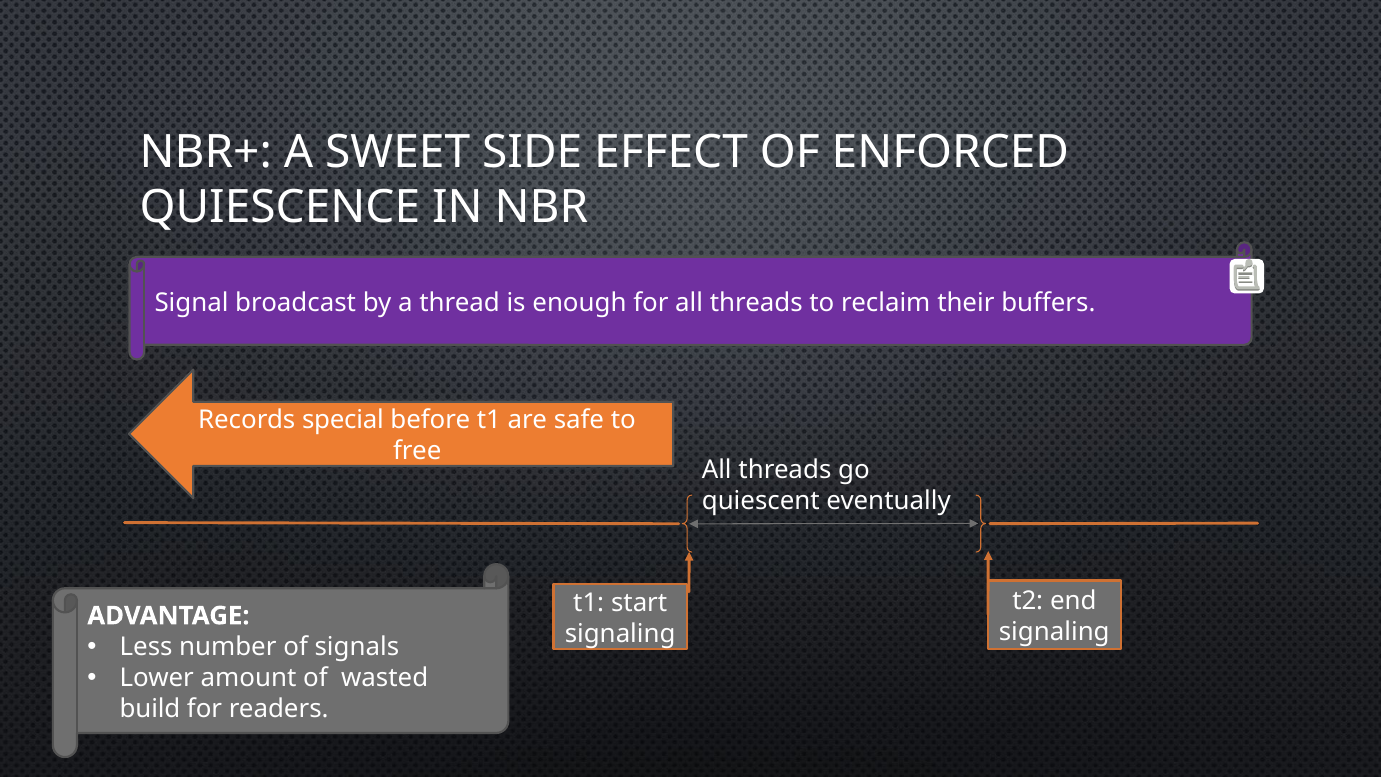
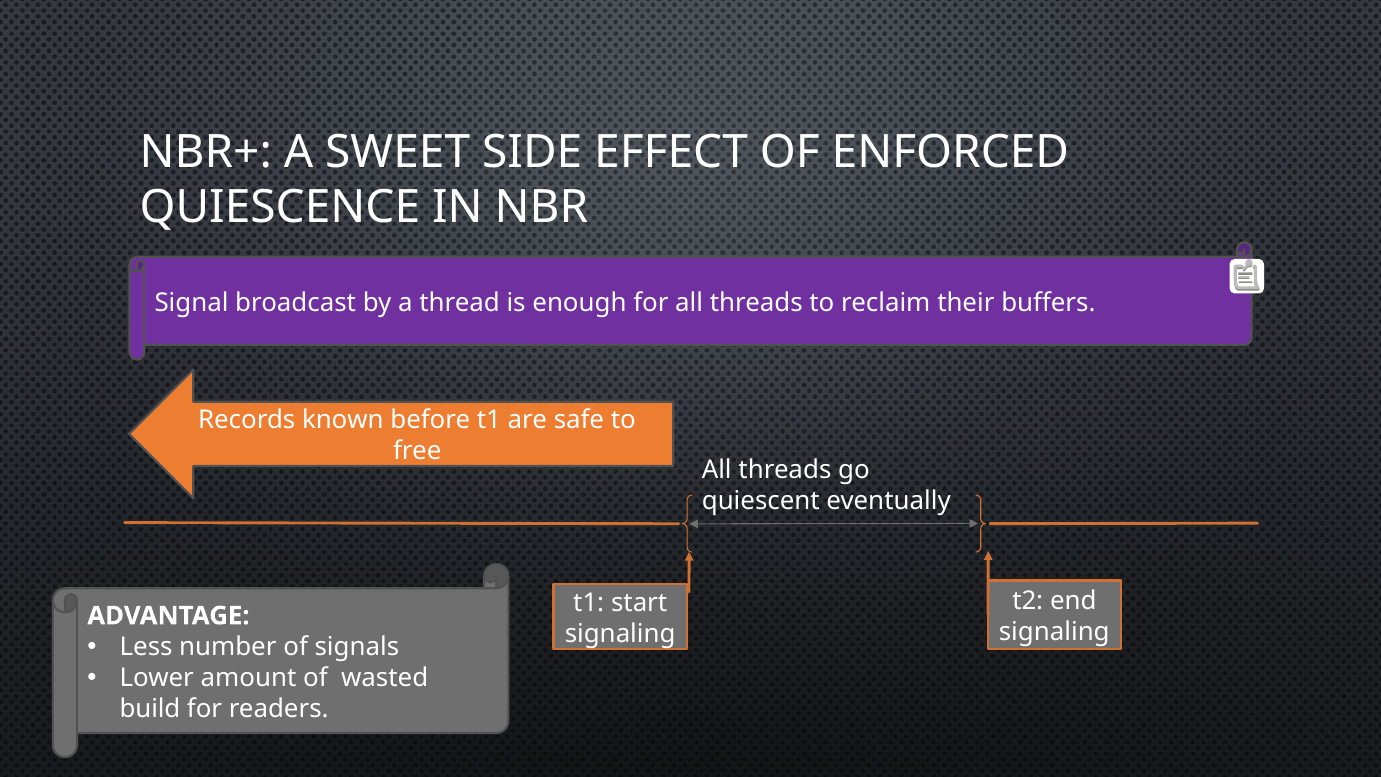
special: special -> known
